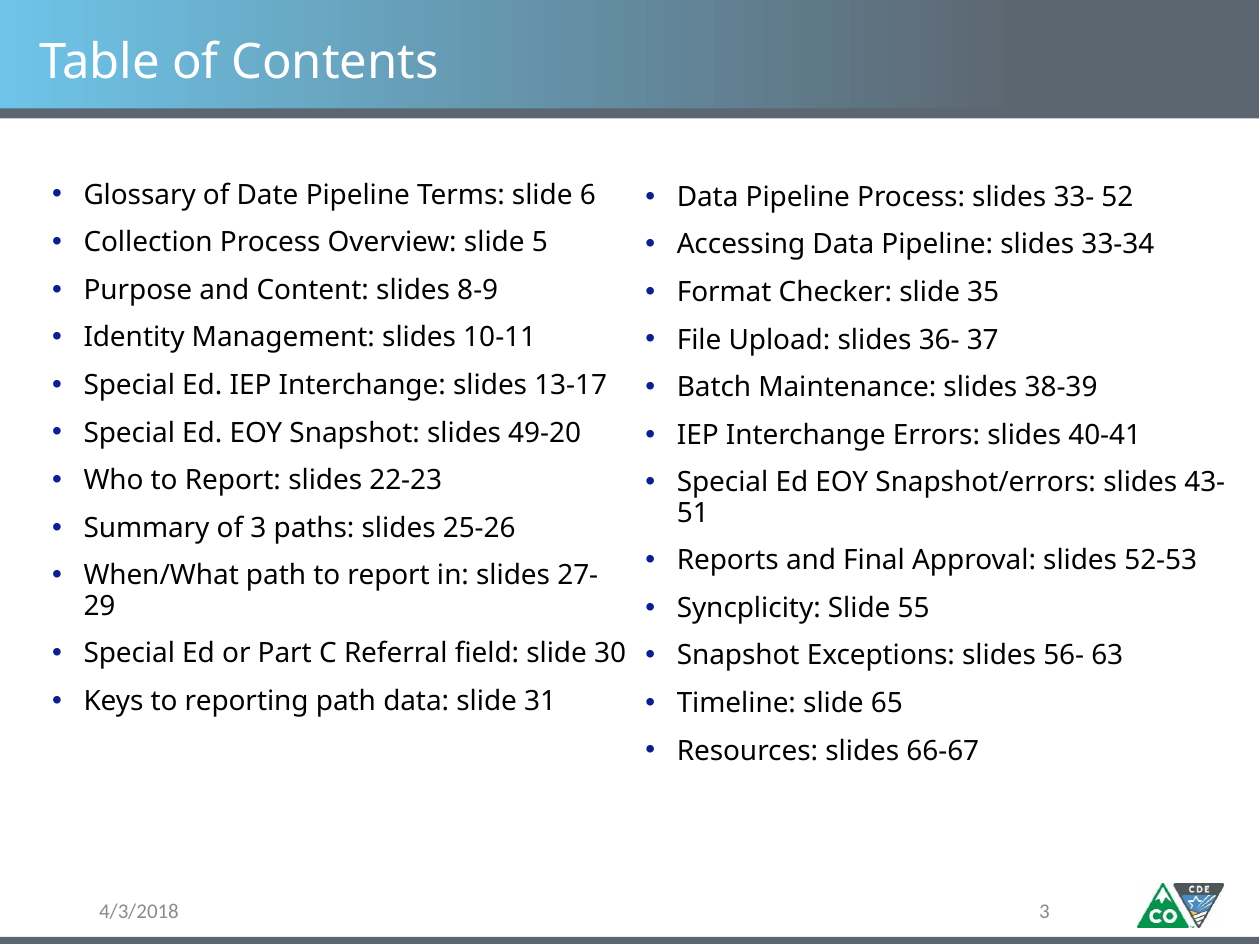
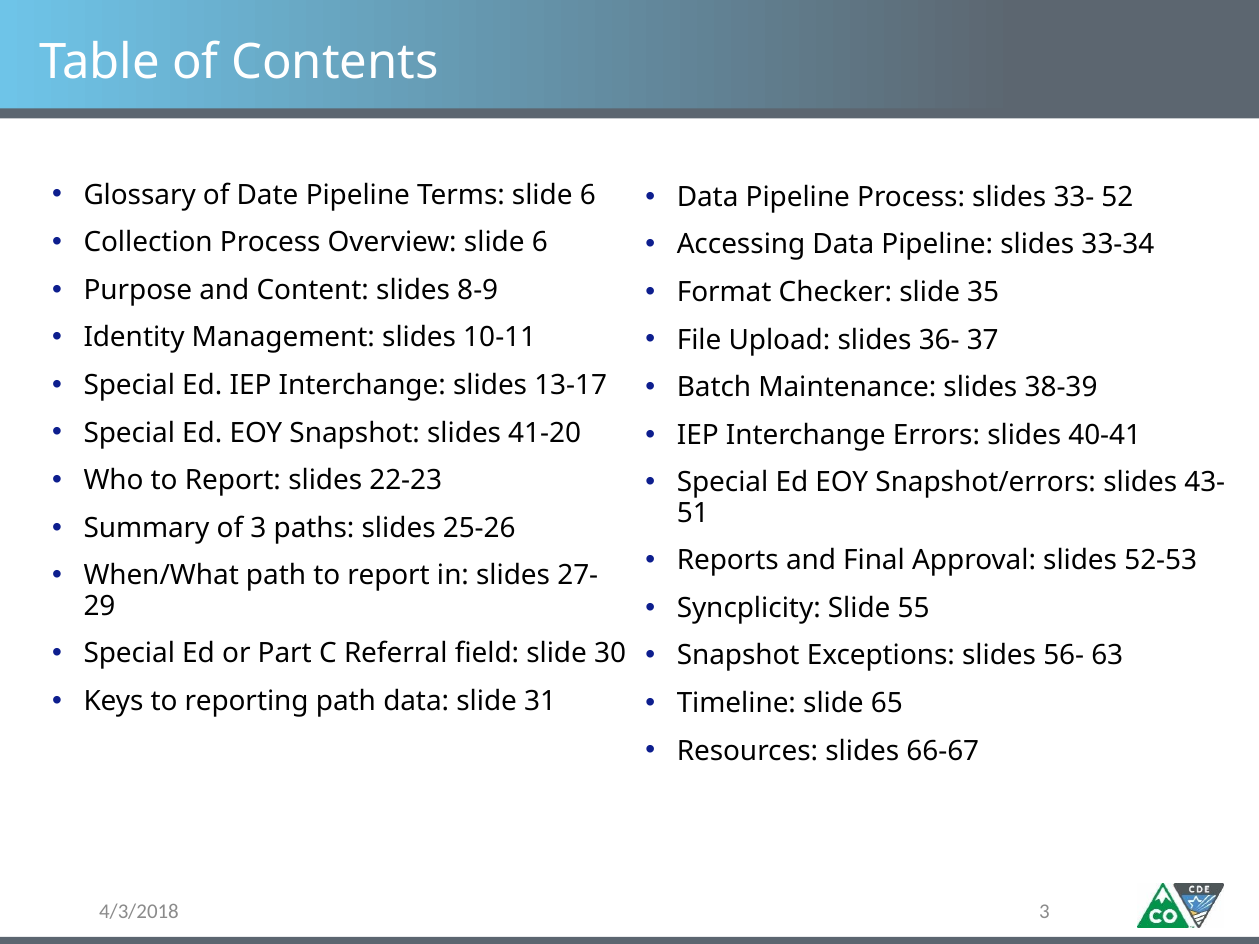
Overview slide 5: 5 -> 6
49-20: 49-20 -> 41-20
